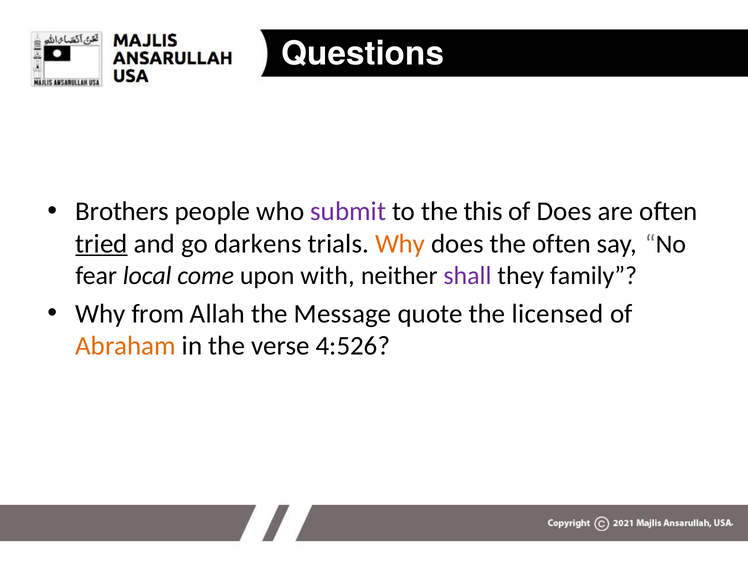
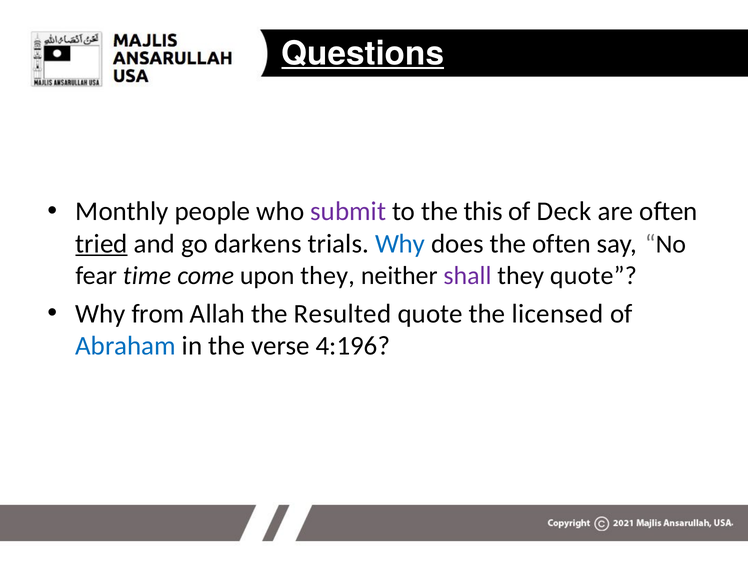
Questions underline: none -> present
Brothers: Brothers -> Monthly
of Does: Does -> Deck
Why at (400, 244) colour: orange -> blue
local: local -> time
upon with: with -> they
they family: family -> quote
Message: Message -> Resulted
Abraham colour: orange -> blue
4:526: 4:526 -> 4:196
